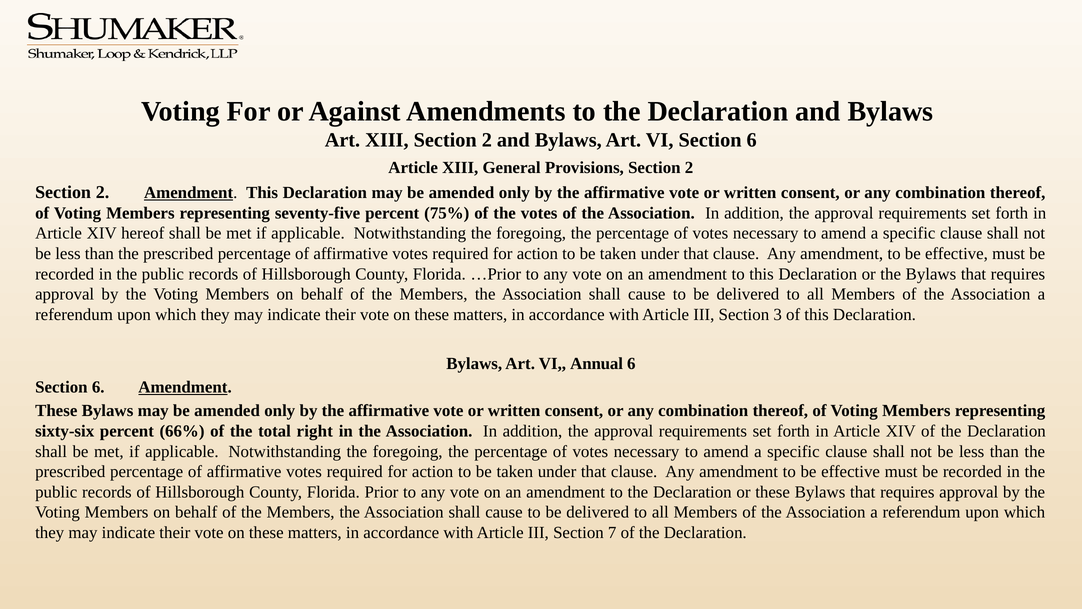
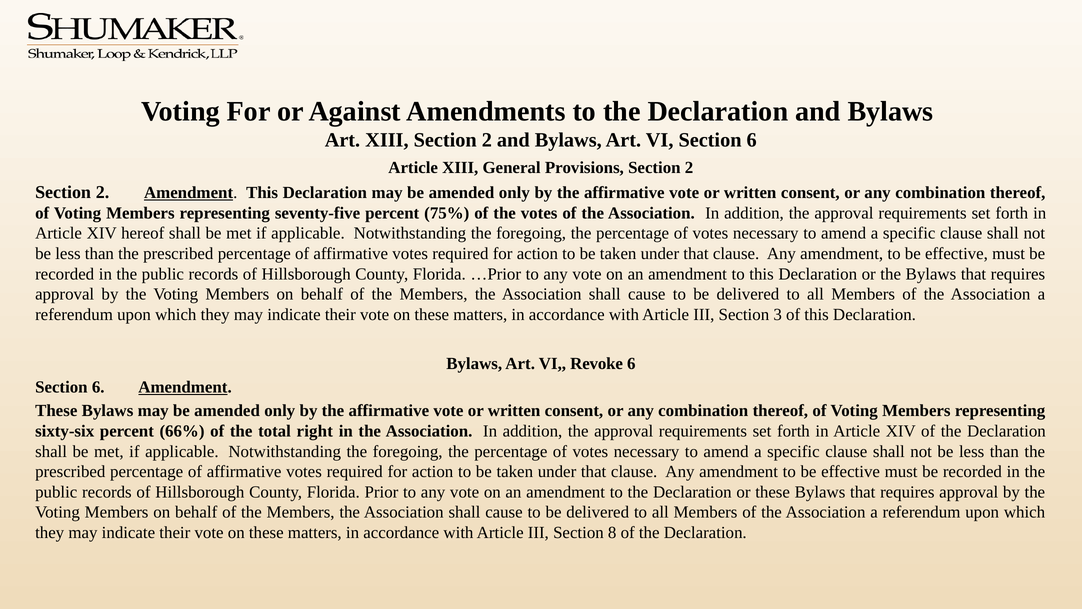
Annual: Annual -> Revoke
7: 7 -> 8
